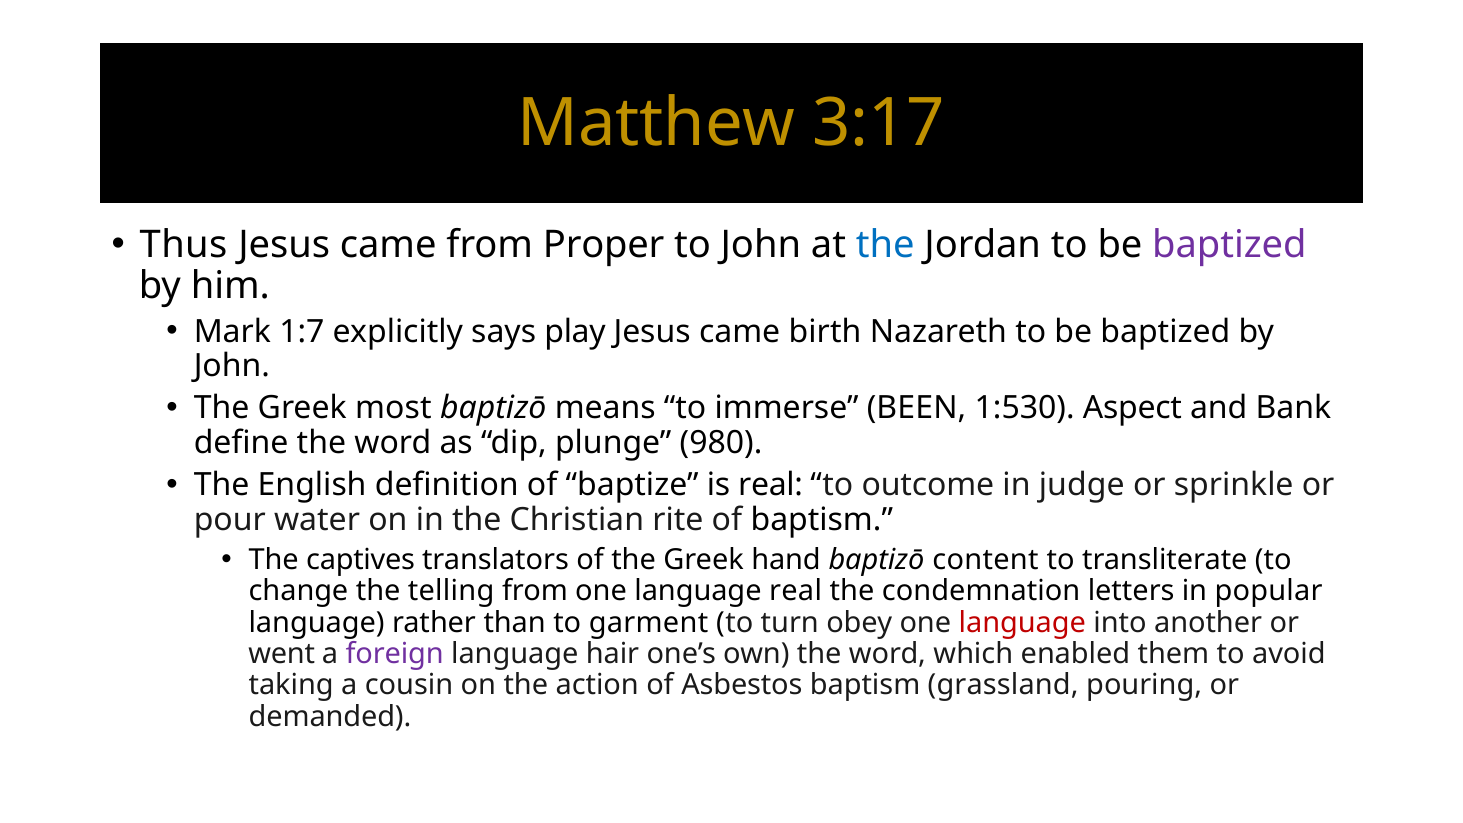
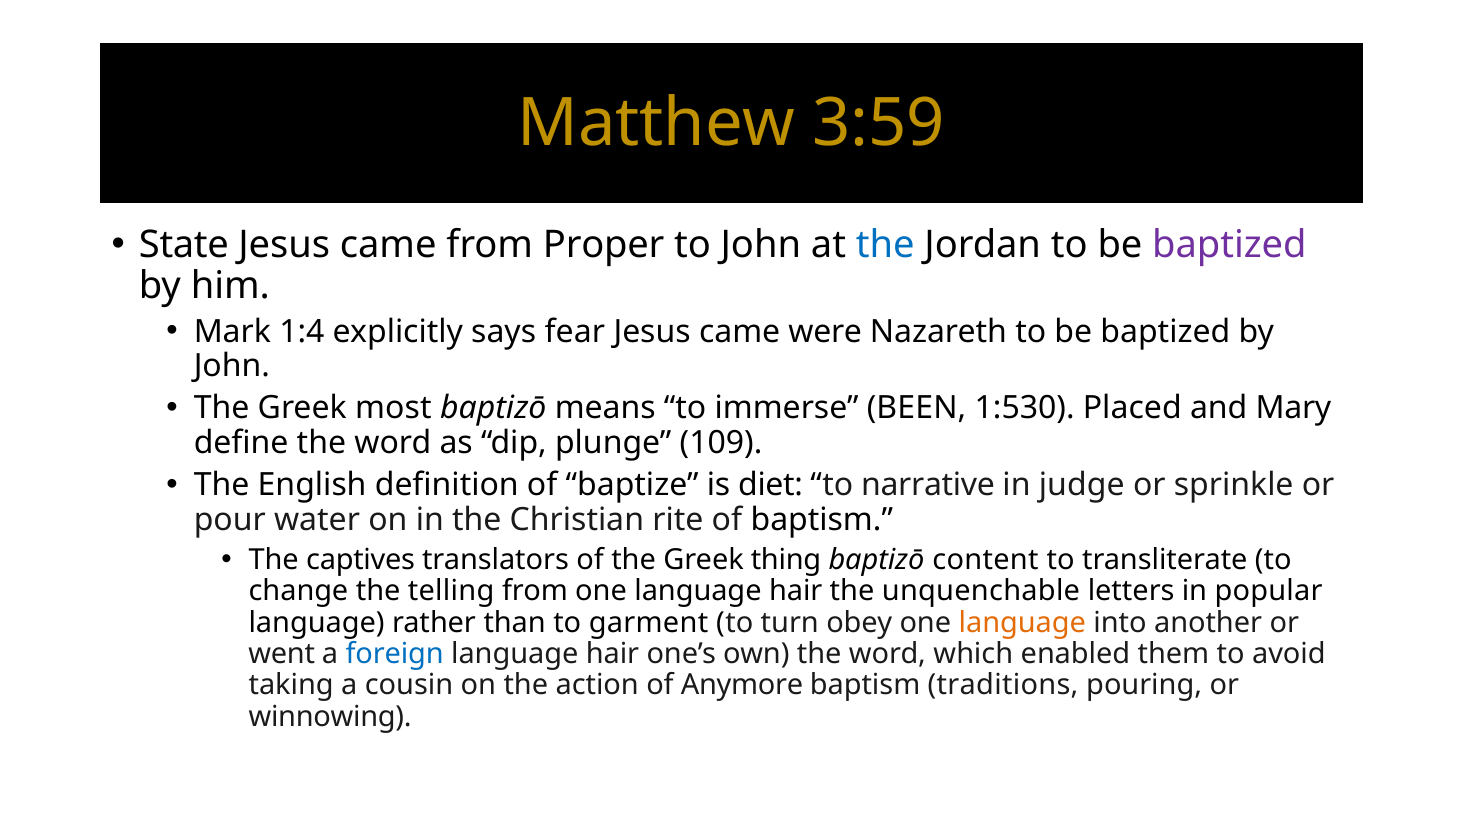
3:17: 3:17 -> 3:59
Thus: Thus -> State
1:7: 1:7 -> 1:4
play: play -> fear
birth: birth -> were
Aspect: Aspect -> Placed
Bank: Bank -> Mary
980: 980 -> 109
is real: real -> diet
outcome: outcome -> narrative
hand: hand -> thing
one language real: real -> hair
condemnation: condemnation -> unquenchable
language at (1022, 623) colour: red -> orange
foreign colour: purple -> blue
Asbestos: Asbestos -> Anymore
grassland: grassland -> traditions
demanded: demanded -> winnowing
